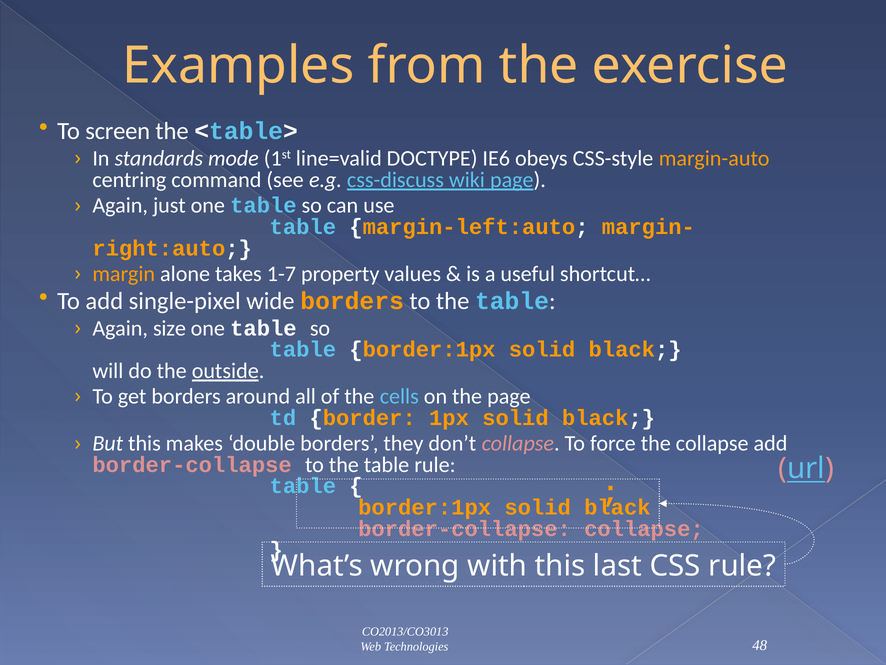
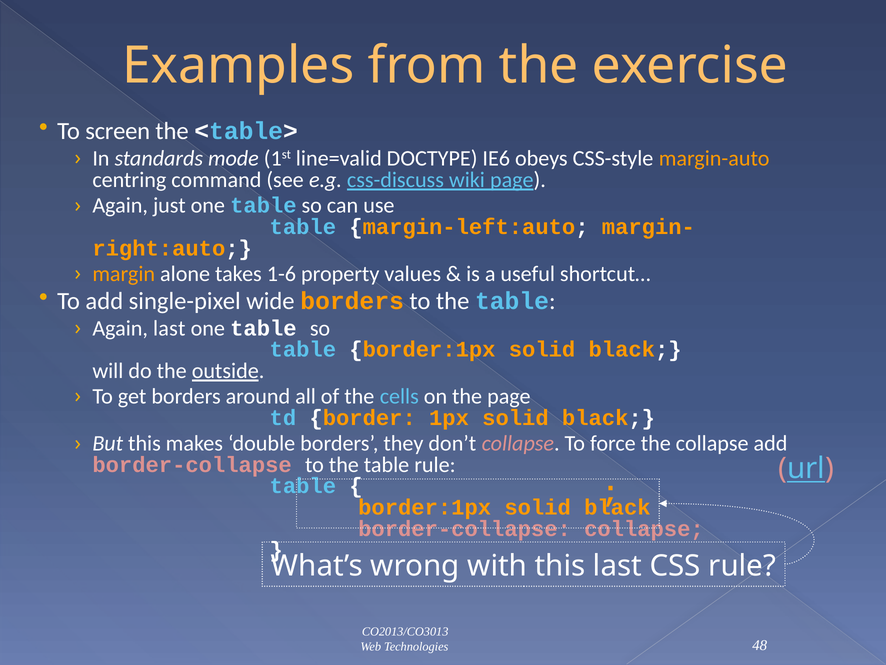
1-7: 1-7 -> 1-6
Again size: size -> last
